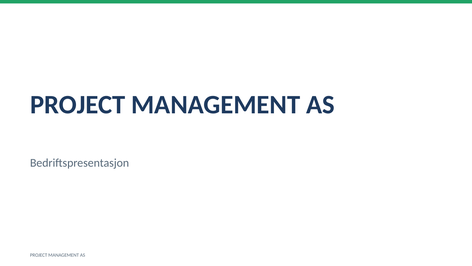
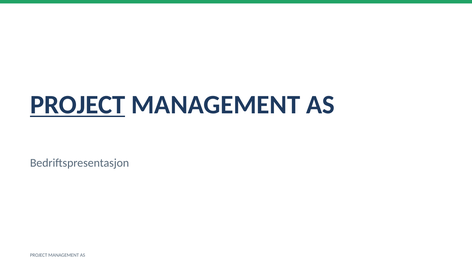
PROJECT at (78, 105) underline: none -> present
